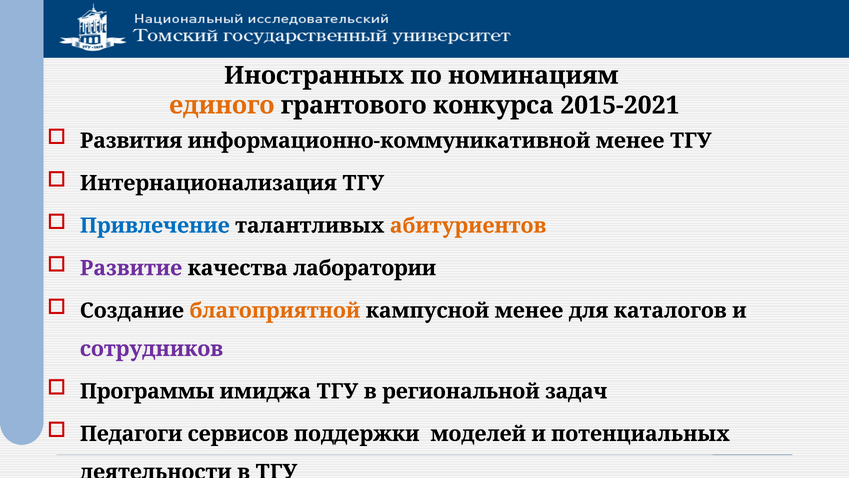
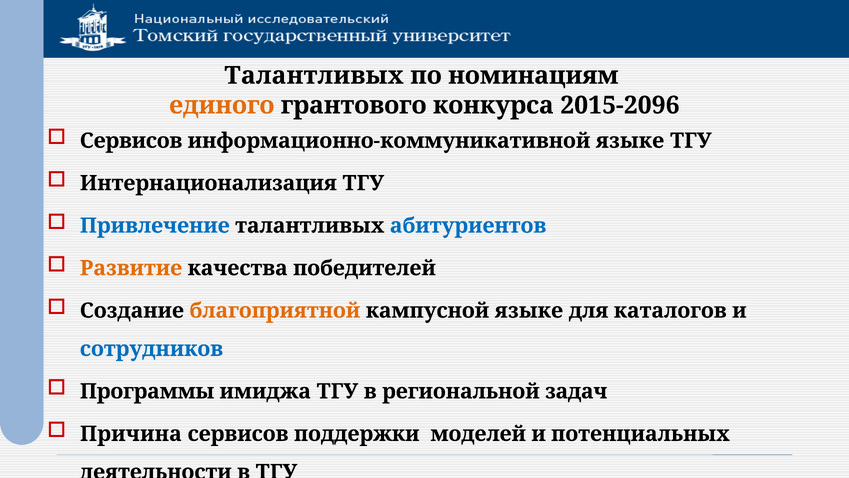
Иностранных at (314, 75): Иностранных -> Талантливых
2015-2021: 2015-2021 -> 2015-2096
Развития at (131, 141): Развития -> Сервисов
информационно-коммуникативной менее: менее -> языке
абитуриентов colour: orange -> blue
Развитие colour: purple -> orange
лаборатории: лаборатории -> победителей
кампусной менее: менее -> языке
сотрудников colour: purple -> blue
Педагоги: Педагоги -> Причина
